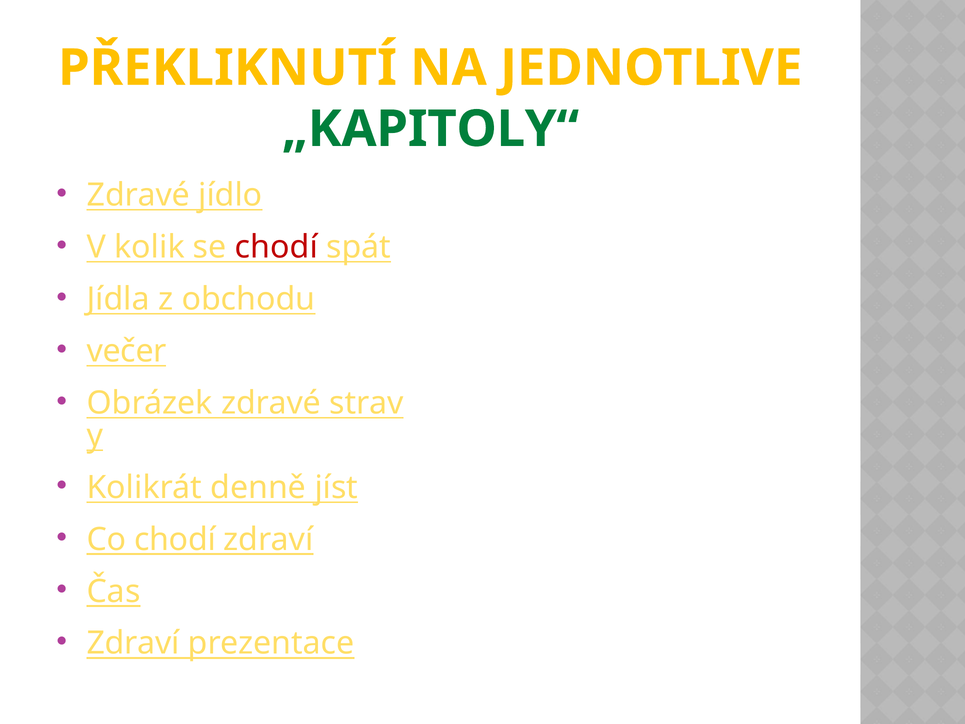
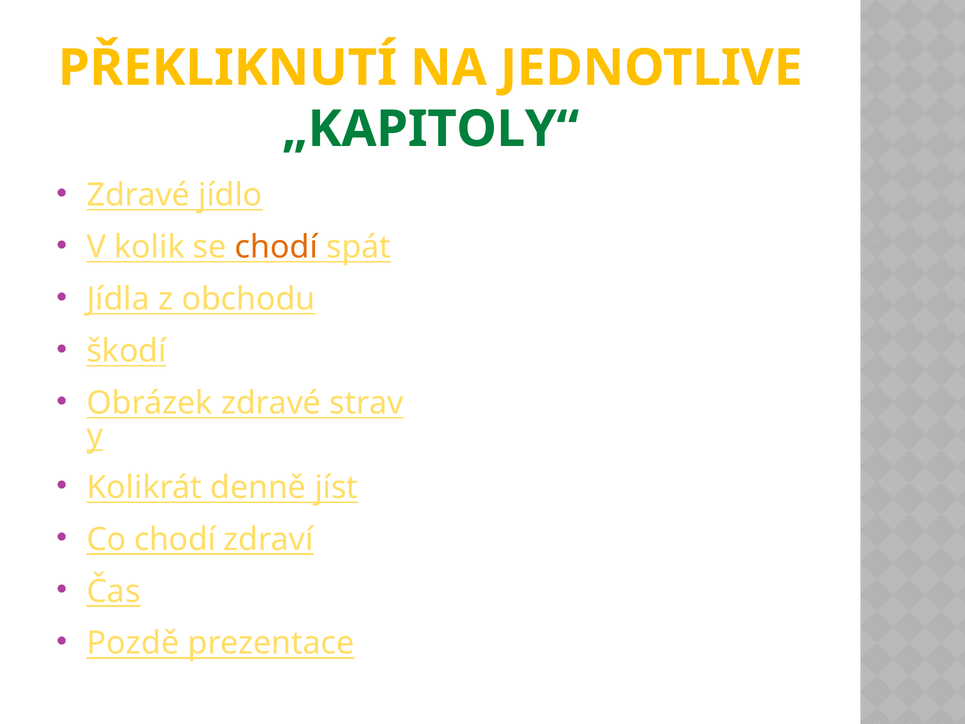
chodí at (276, 247) colour: red -> orange
večer: večer -> škodí
Zdraví at (133, 643): Zdraví -> Pozdě
